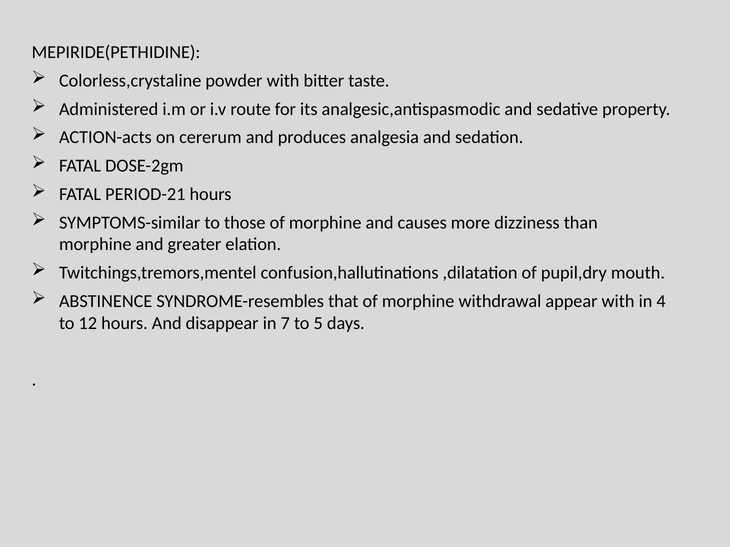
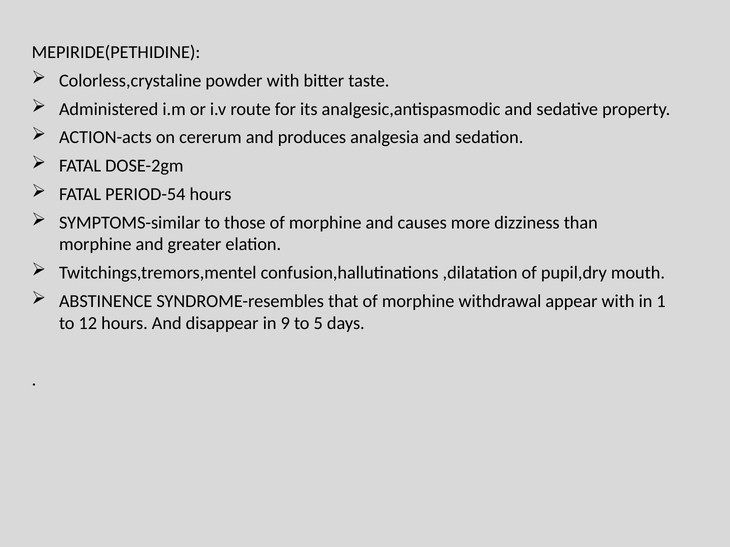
PERIOD-21: PERIOD-21 -> PERIOD-54
4: 4 -> 1
7: 7 -> 9
